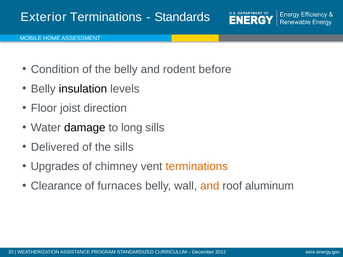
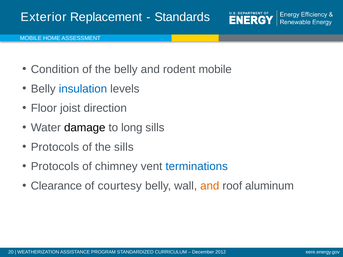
Exterior Terminations: Terminations -> Replacement
rodent before: before -> mobile
insulation colour: black -> blue
Delivered at (55, 147): Delivered -> Protocols
Upgrades at (55, 167): Upgrades -> Protocols
terminations at (197, 167) colour: orange -> blue
furnaces: furnaces -> courtesy
